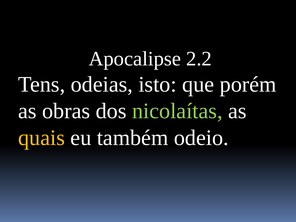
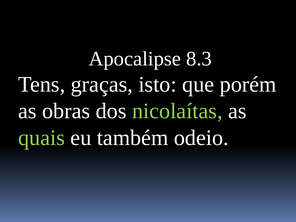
2.2: 2.2 -> 8.3
odeias: odeias -> graças
quais colour: yellow -> light green
